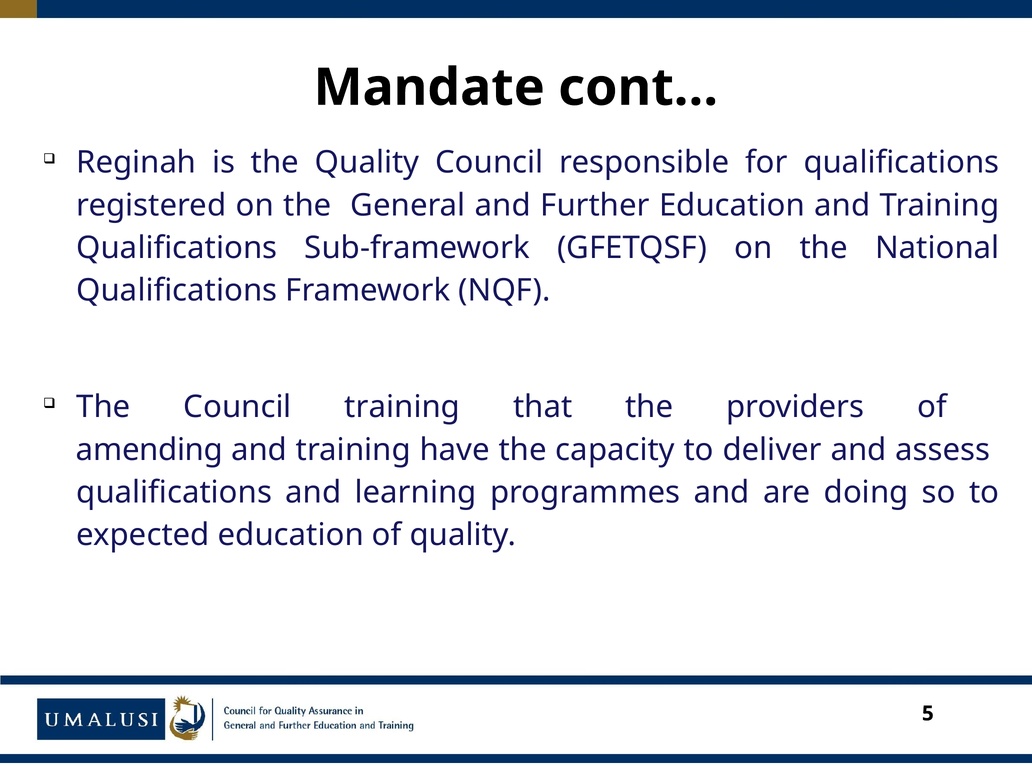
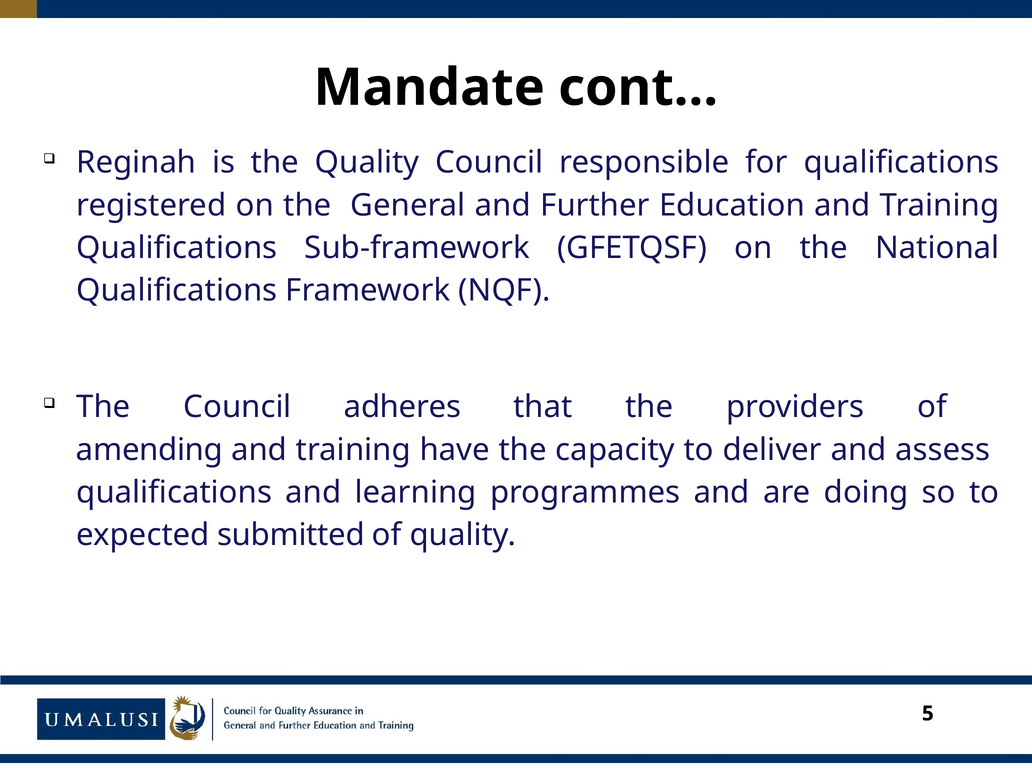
Council training: training -> adheres
expected education: education -> submitted
